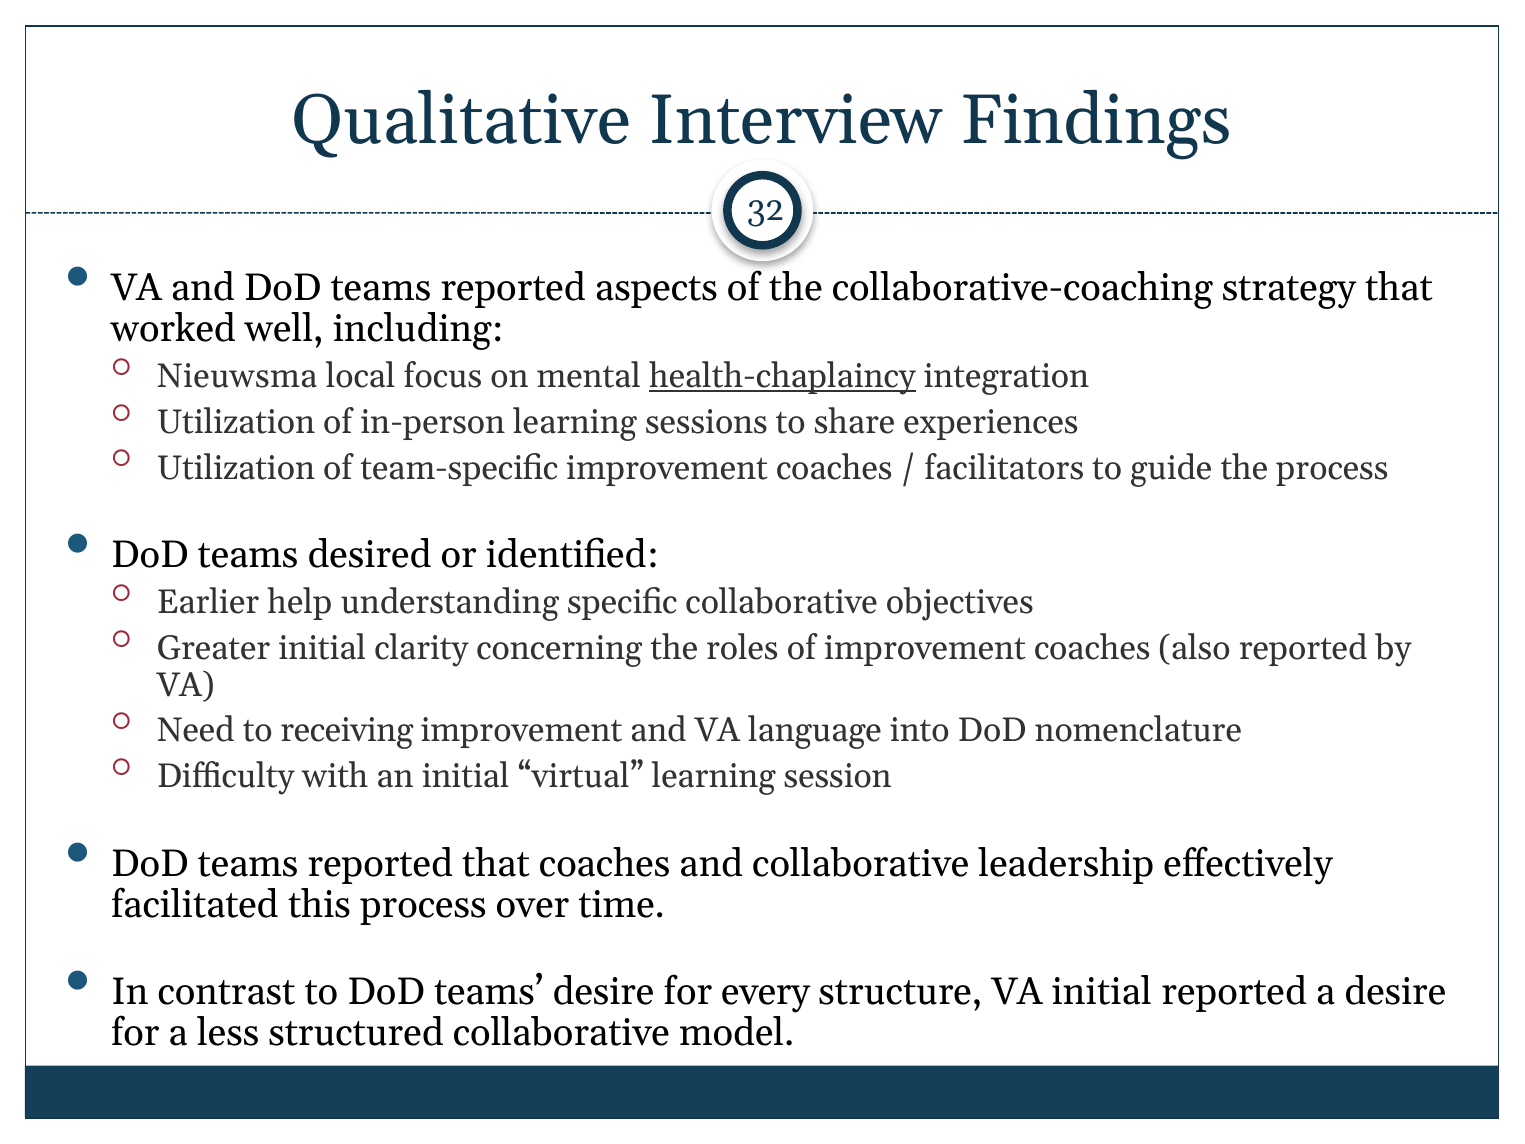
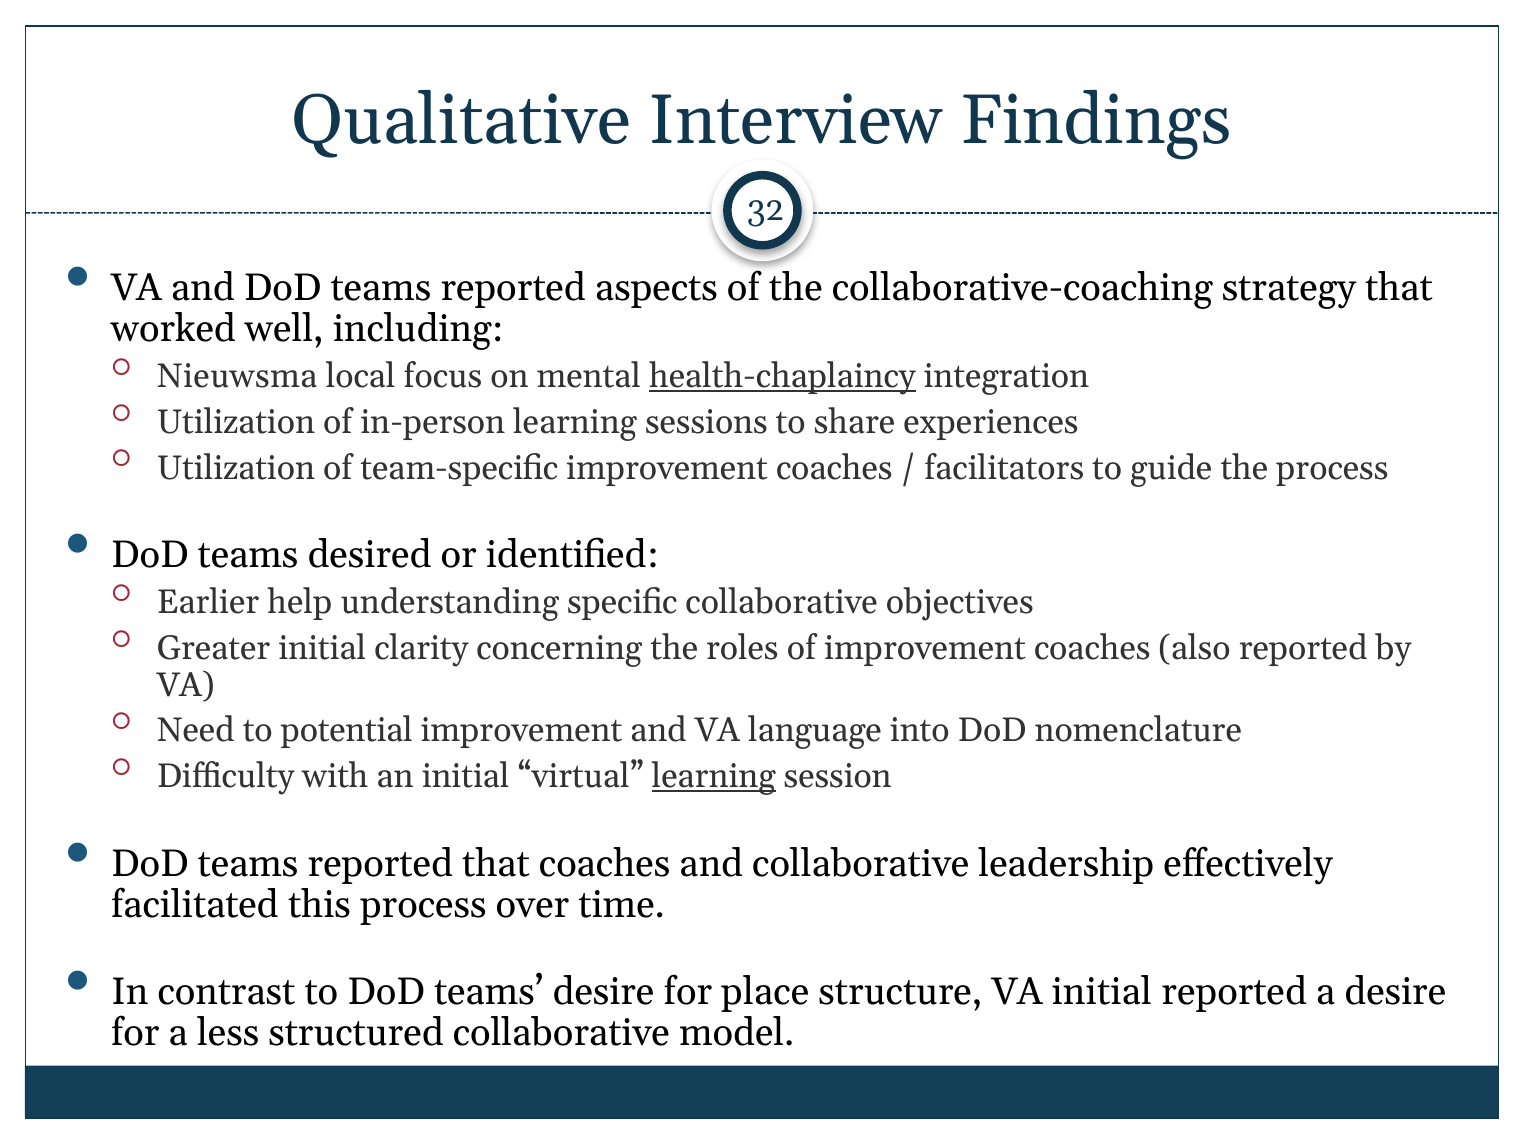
receiving: receiving -> potential
learning at (714, 776) underline: none -> present
every: every -> place
